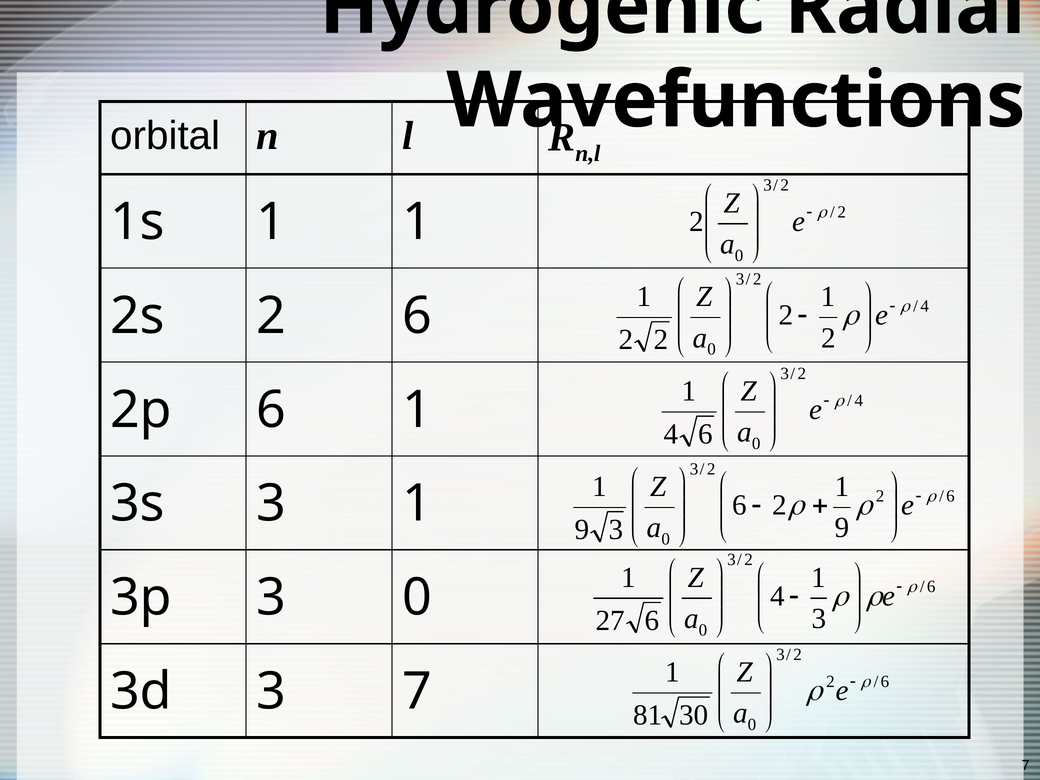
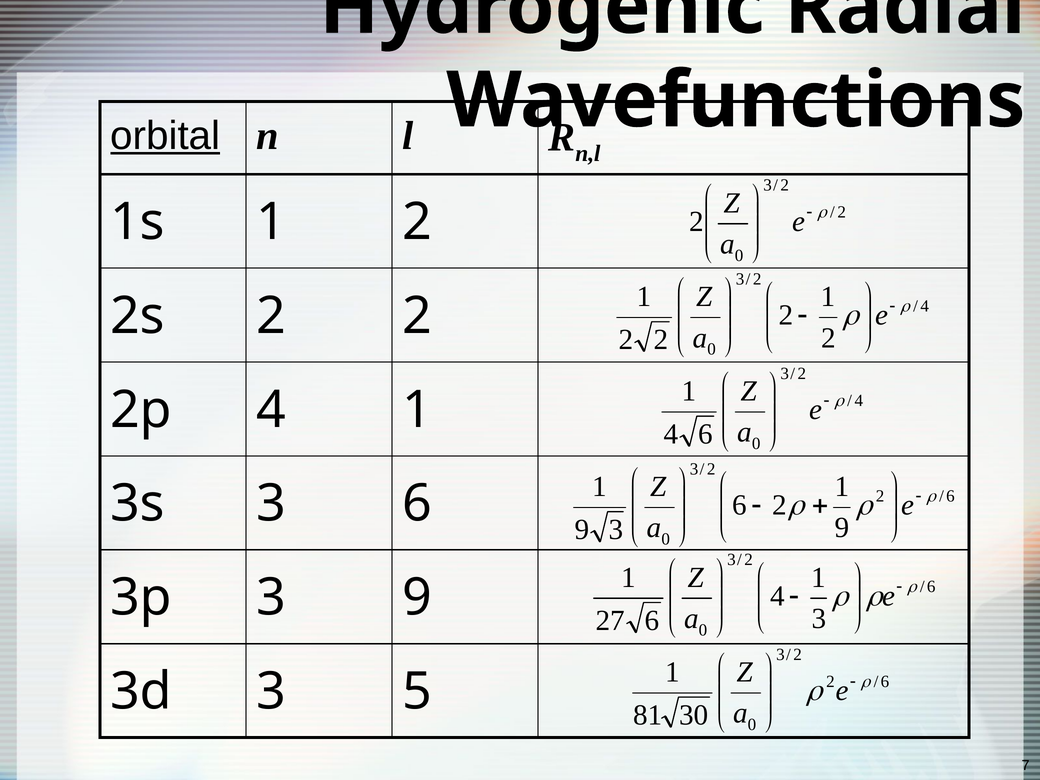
orbital underline: none -> present
1s 1 1: 1 -> 2
2s 2 6: 6 -> 2
2p 6: 6 -> 4
3s 3 1: 1 -> 6
3p 3 0: 0 -> 9
3 7: 7 -> 5
